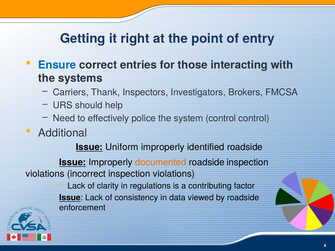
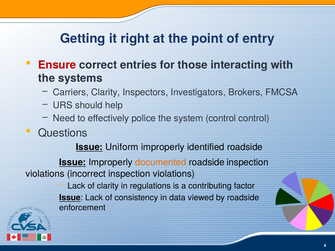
Ensure colour: blue -> red
Carriers Thank: Thank -> Clarity
Additional: Additional -> Questions
